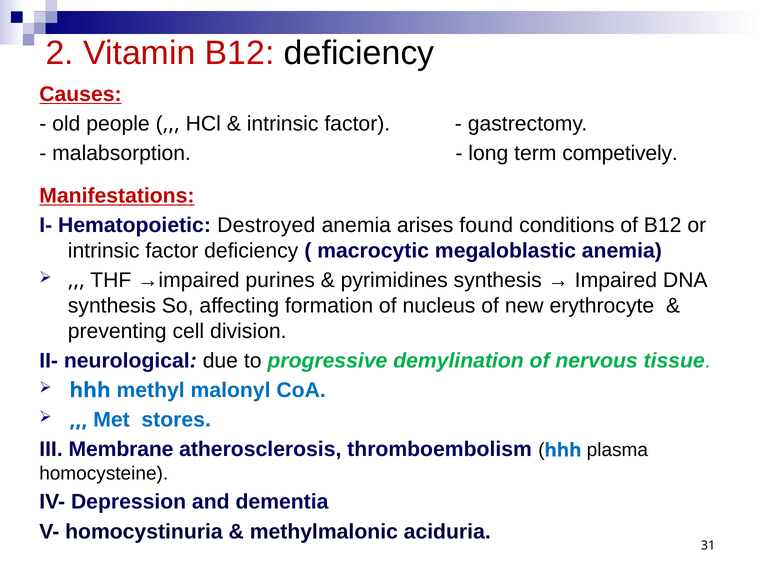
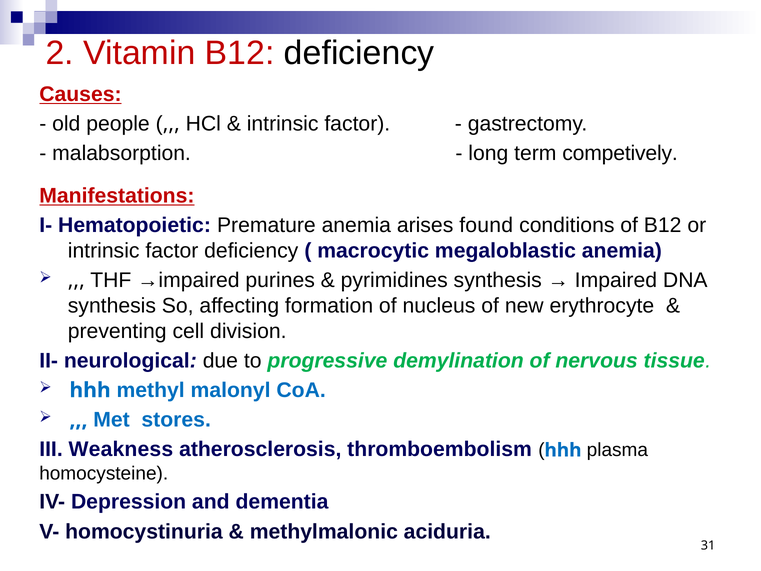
Destroyed: Destroyed -> Premature
Membrane: Membrane -> Weakness
